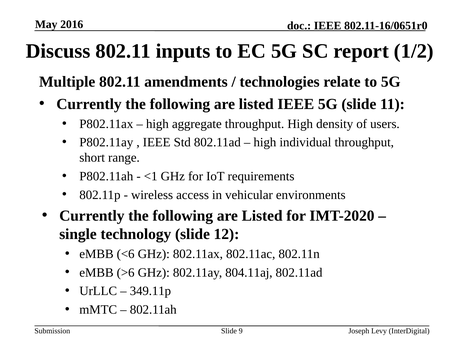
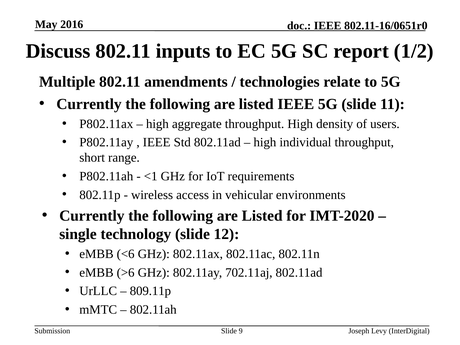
804.11aj: 804.11aj -> 702.11aj
349.11p: 349.11p -> 809.11p
